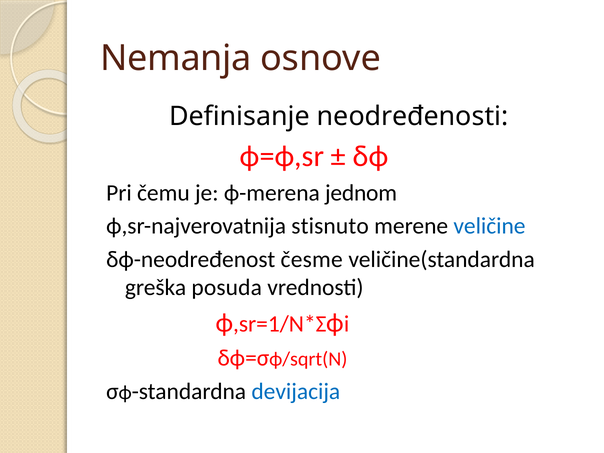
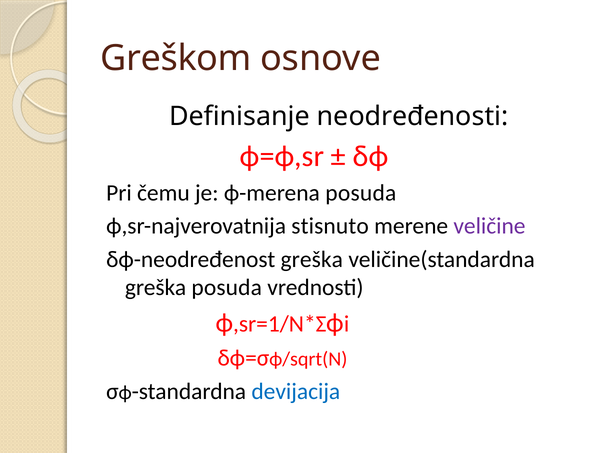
Nemanja: Nemanja -> Greškom
ϕ-merena jednom: jednom -> posuda
veličine colour: blue -> purple
δϕ-neodređenost česme: česme -> greška
